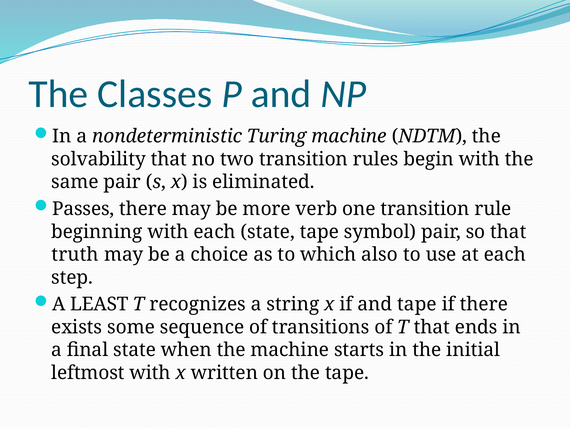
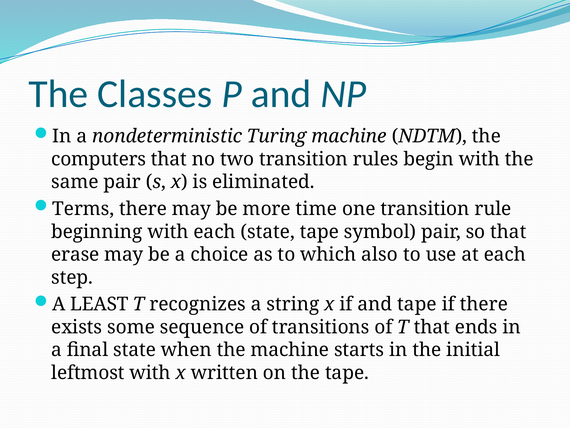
solvability: solvability -> computers
Passes: Passes -> Terms
verb: verb -> time
truth: truth -> erase
